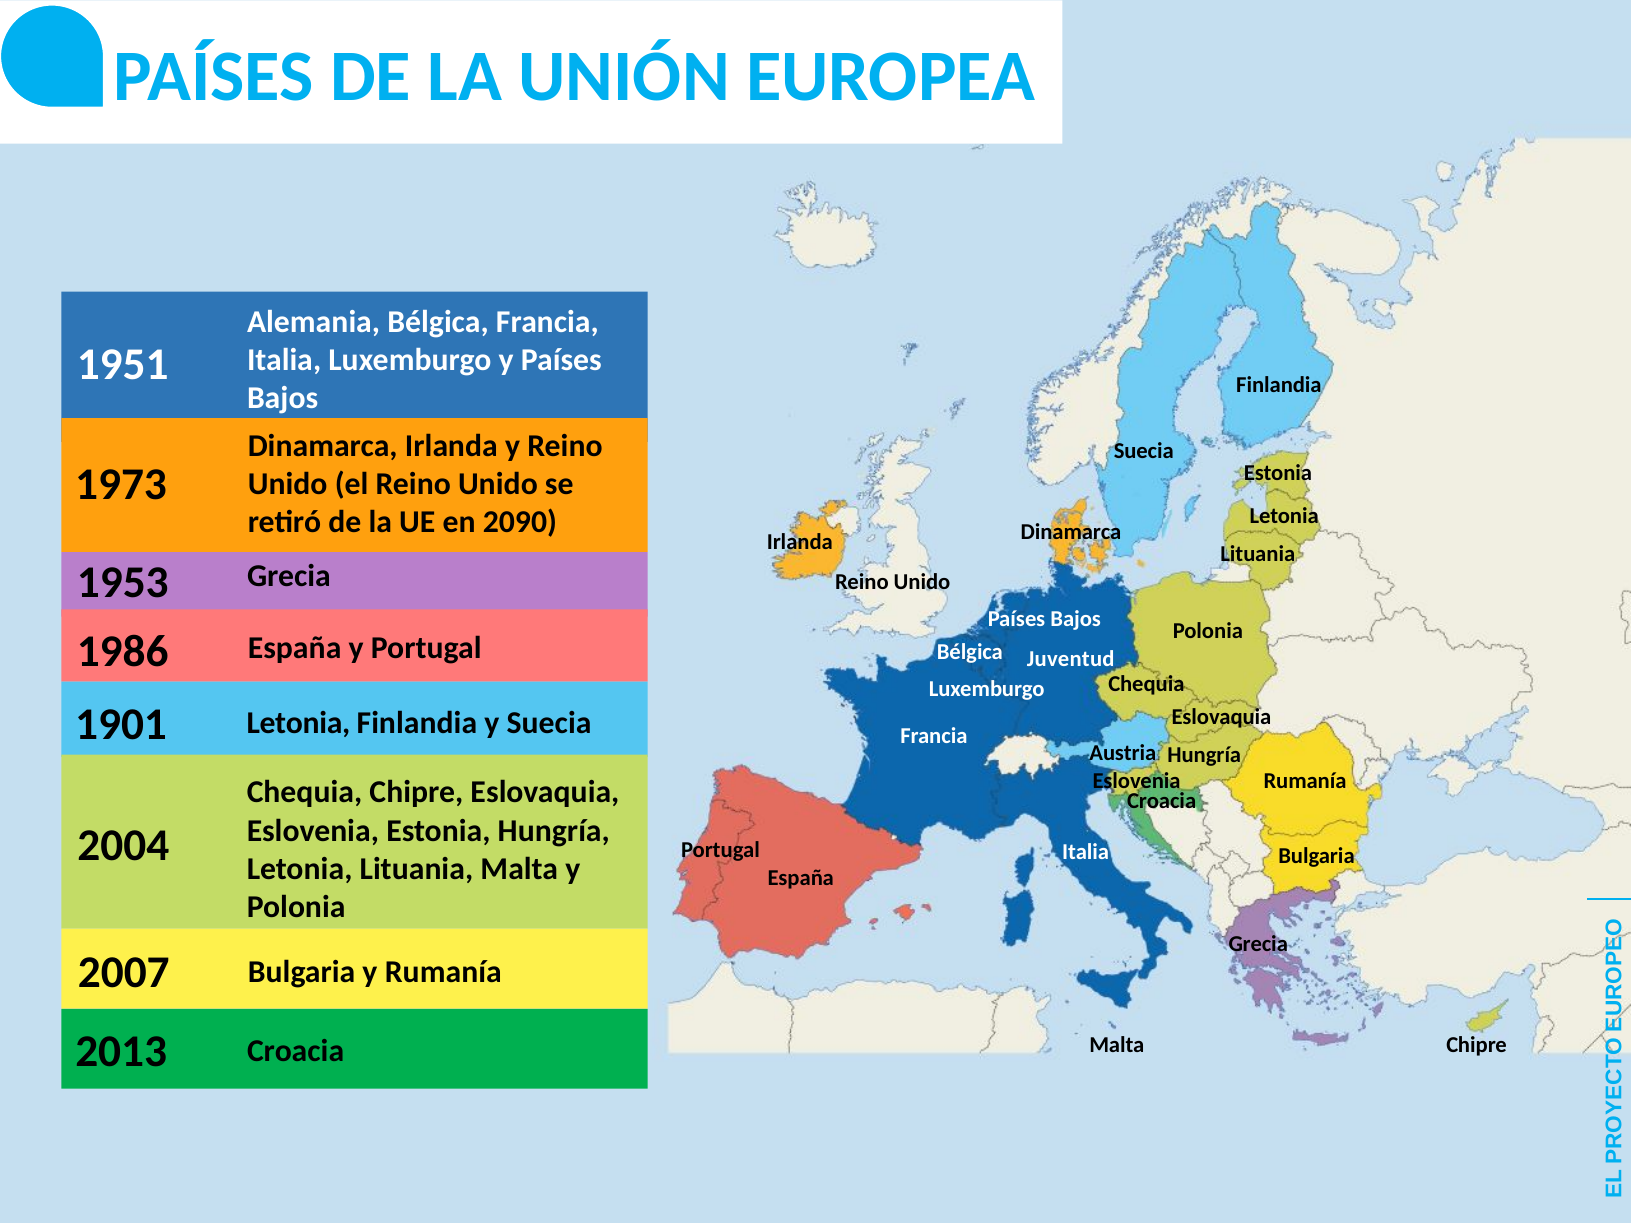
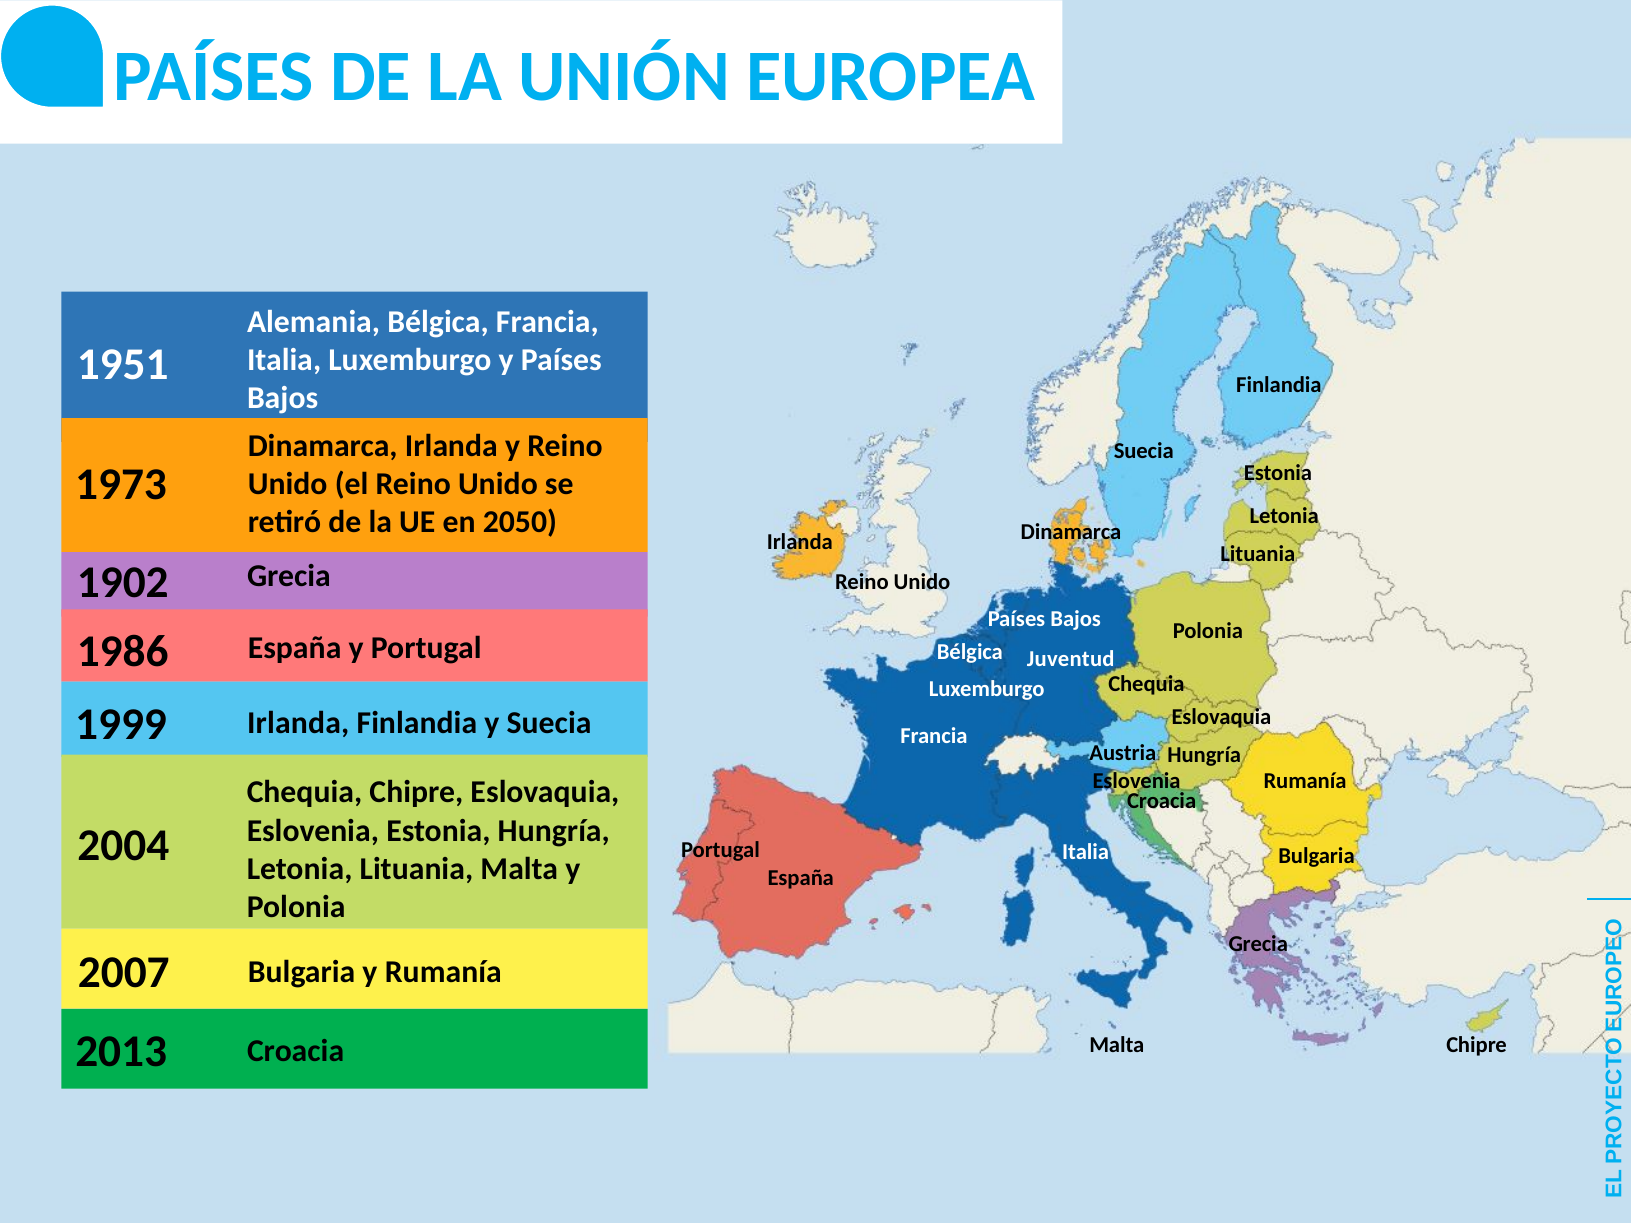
2090: 2090 -> 2050
1953: 1953 -> 1902
1901: 1901 -> 1999
Letonia at (298, 723): Letonia -> Irlanda
